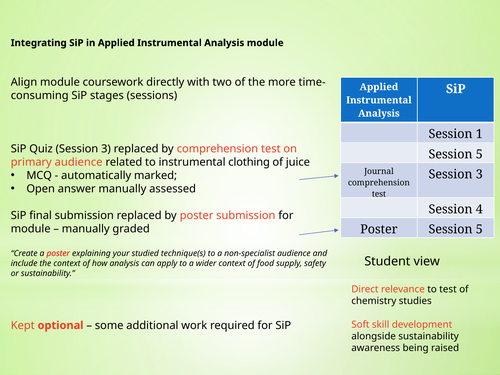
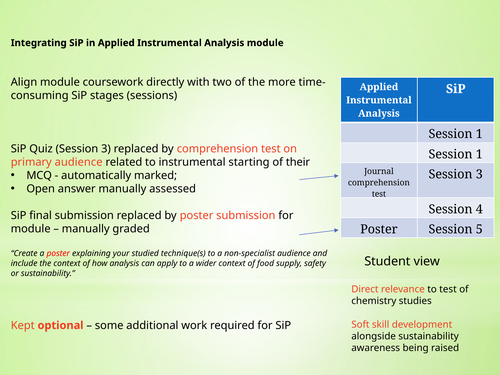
5 at (479, 154): 5 -> 1
clothing: clothing -> starting
juice: juice -> their
